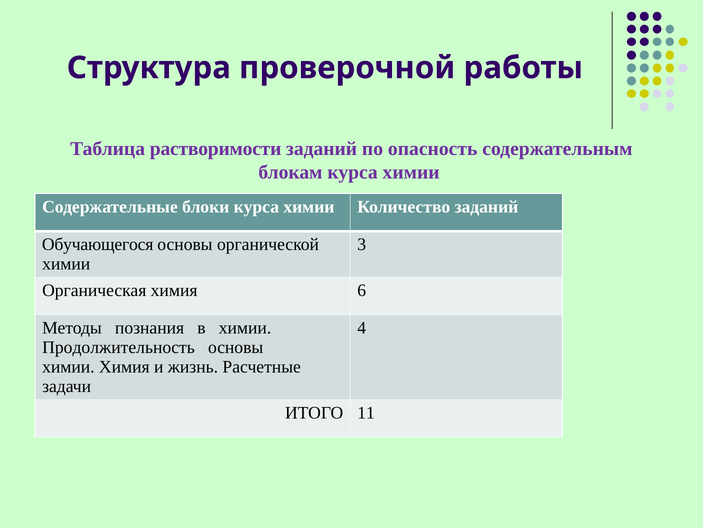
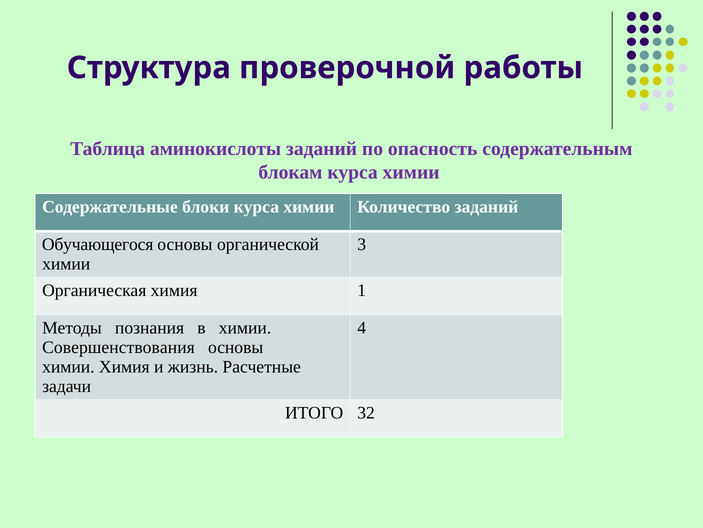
растворимости: растворимости -> аминокислоты
6: 6 -> 1
Продолжительность: Продолжительность -> Совершенствования
11: 11 -> 32
